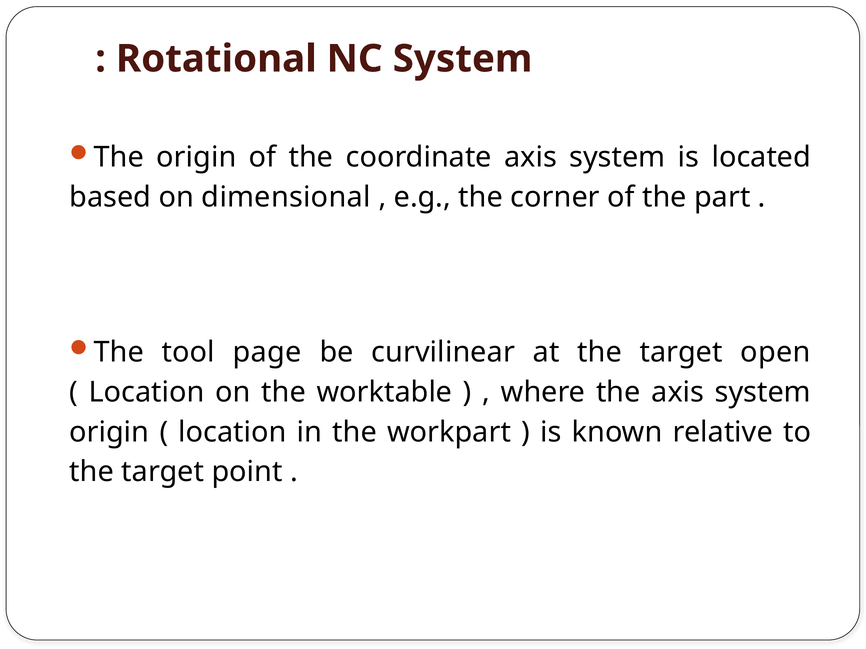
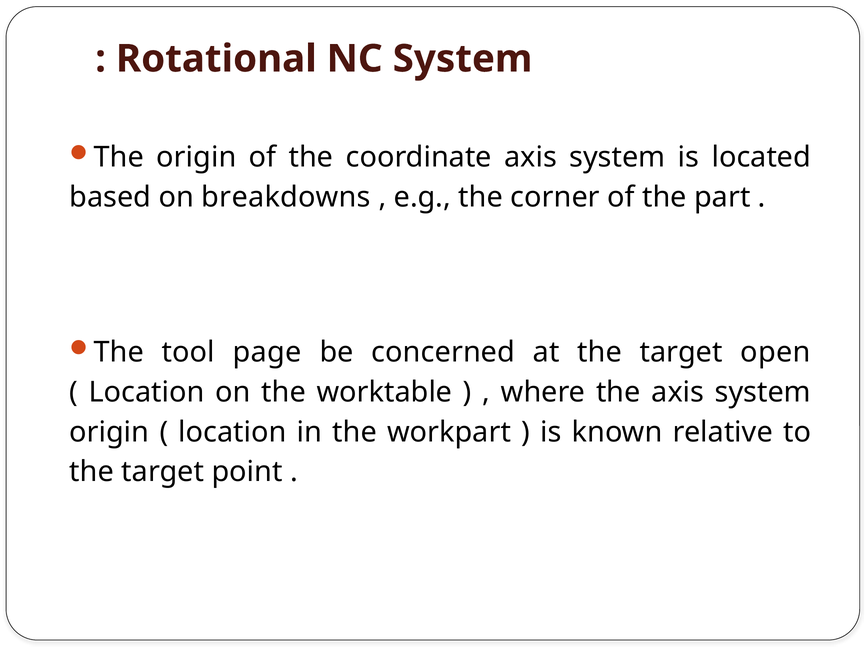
dimensional: dimensional -> breakdowns
curvilinear: curvilinear -> concerned
